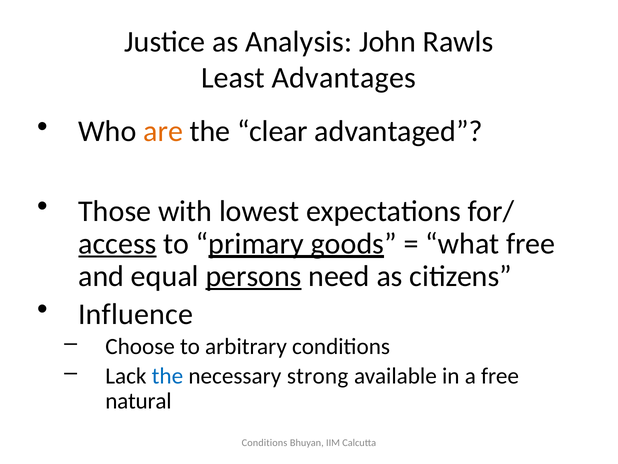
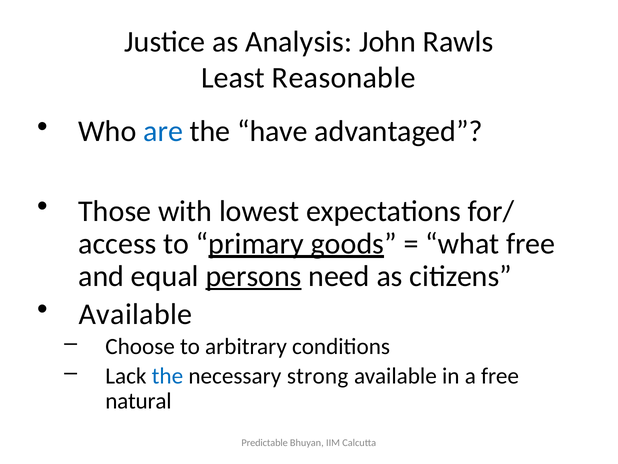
Advantages: Advantages -> Reasonable
are colour: orange -> blue
clear: clear -> have
access underline: present -> none
Influence at (136, 314): Influence -> Available
Conditions at (265, 443): Conditions -> Predictable
